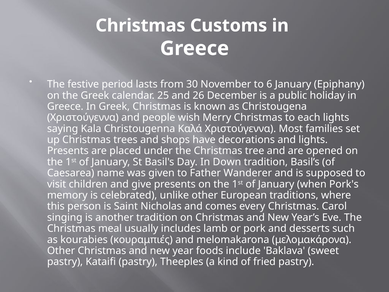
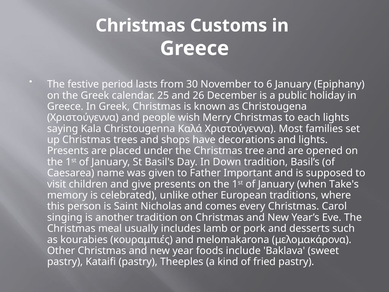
Wanderer: Wanderer -> Important
Pork's: Pork's -> Take's
